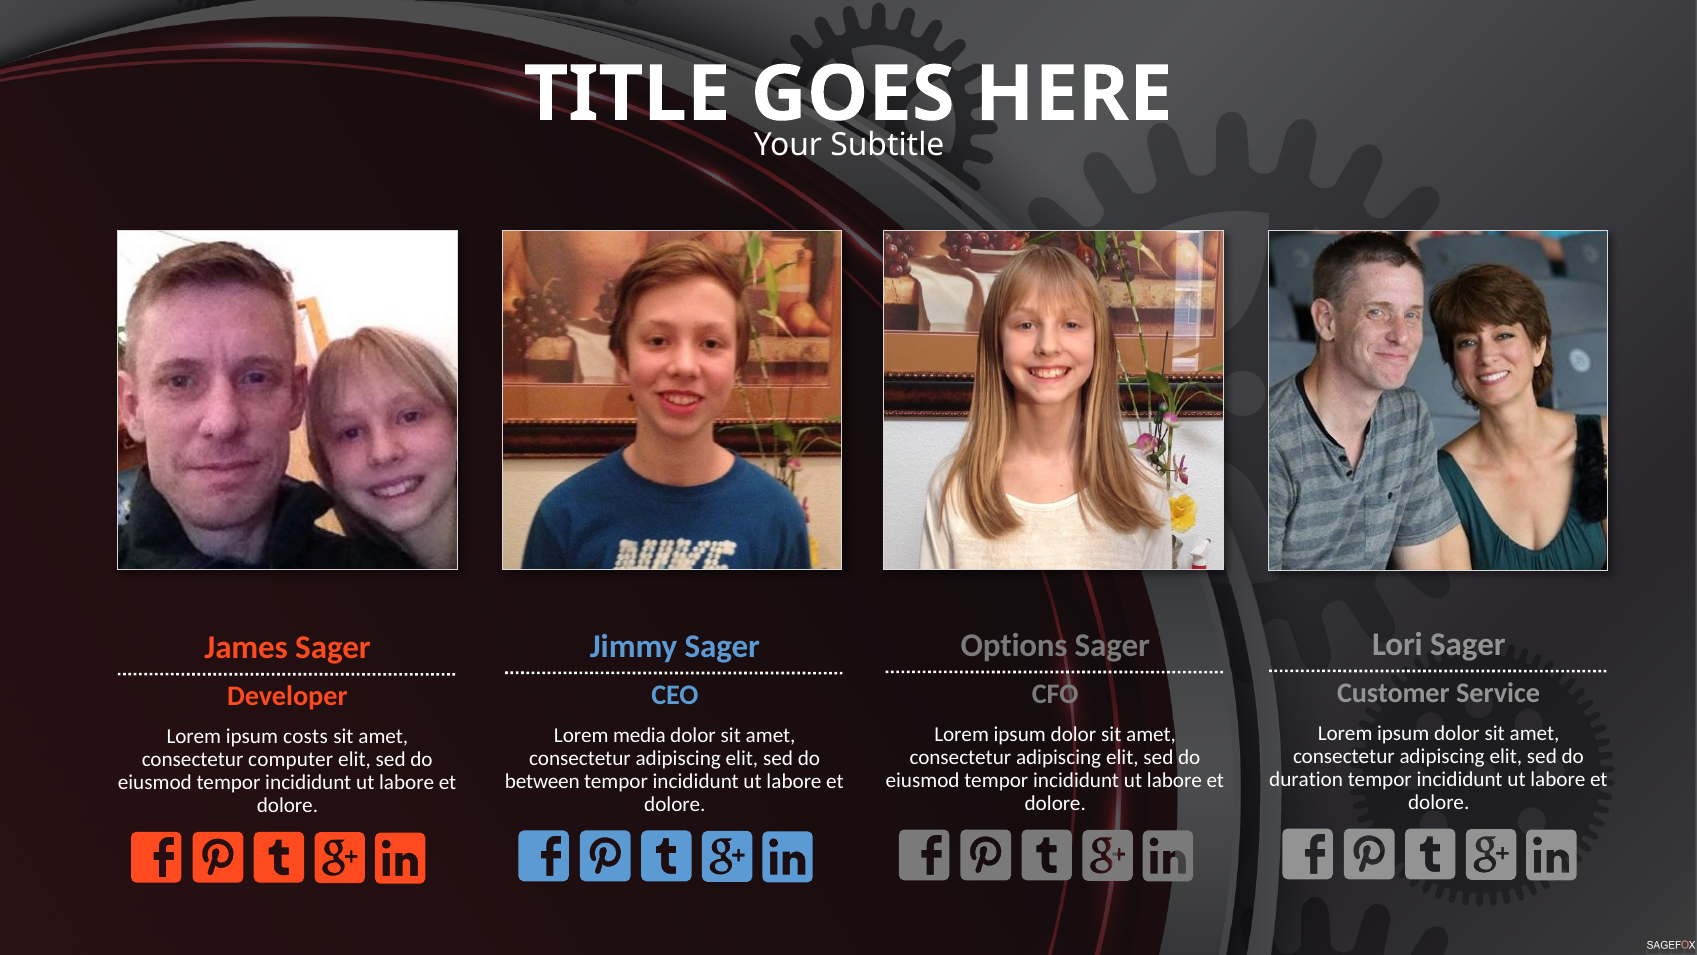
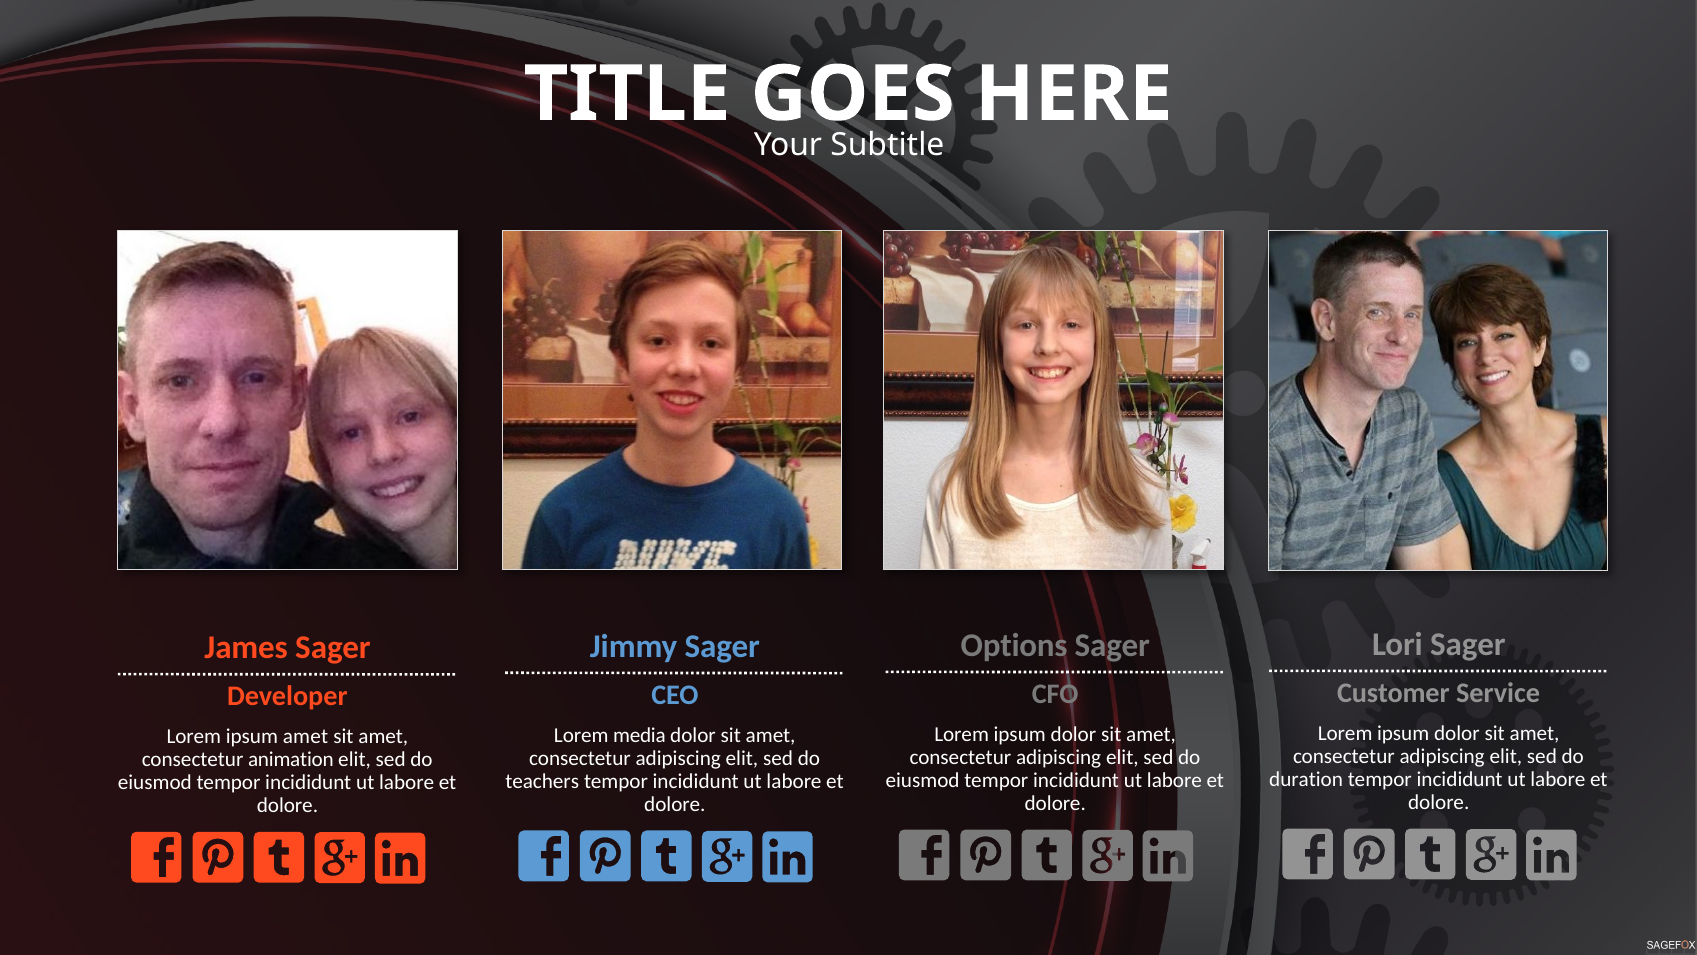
ipsum costs: costs -> amet
computer: computer -> animation
between: between -> teachers
